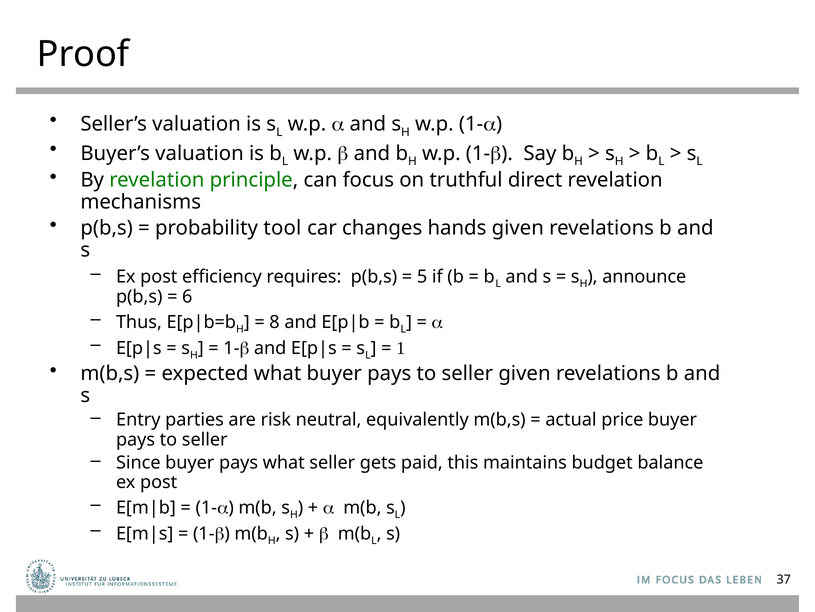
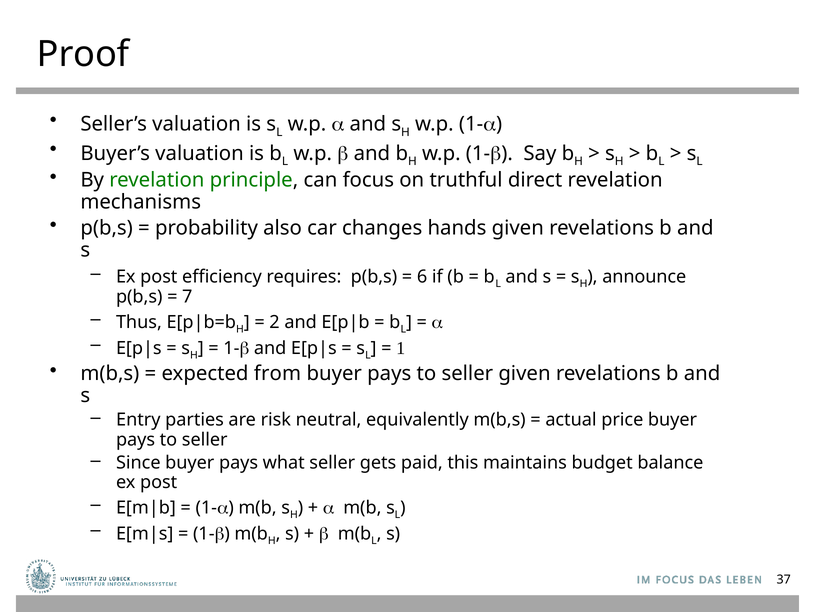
tool: tool -> also
5: 5 -> 6
6: 6 -> 7
8: 8 -> 2
expected what: what -> from
